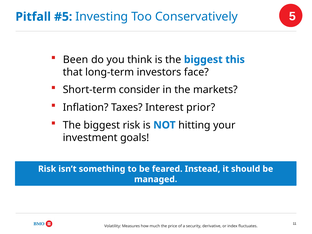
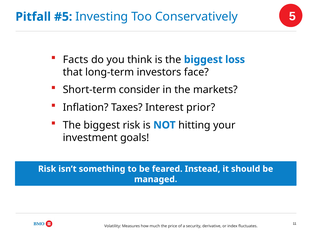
Been: Been -> Facts
this: this -> loss
